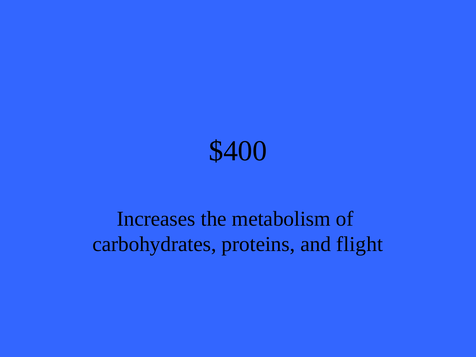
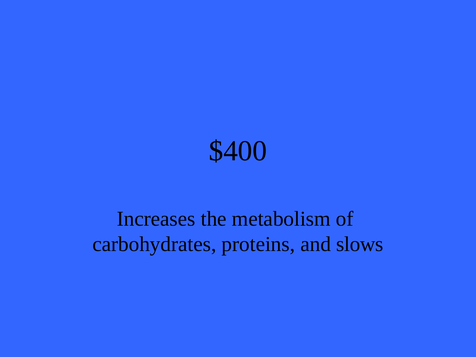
flight: flight -> slows
